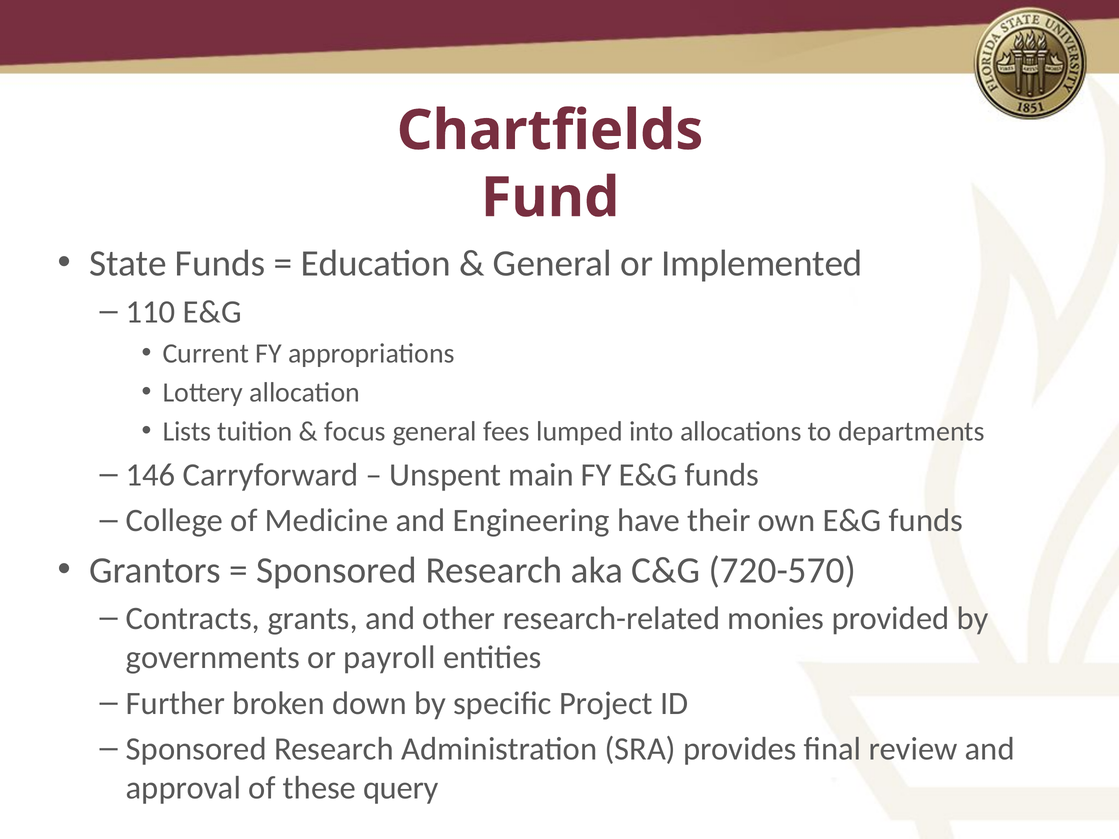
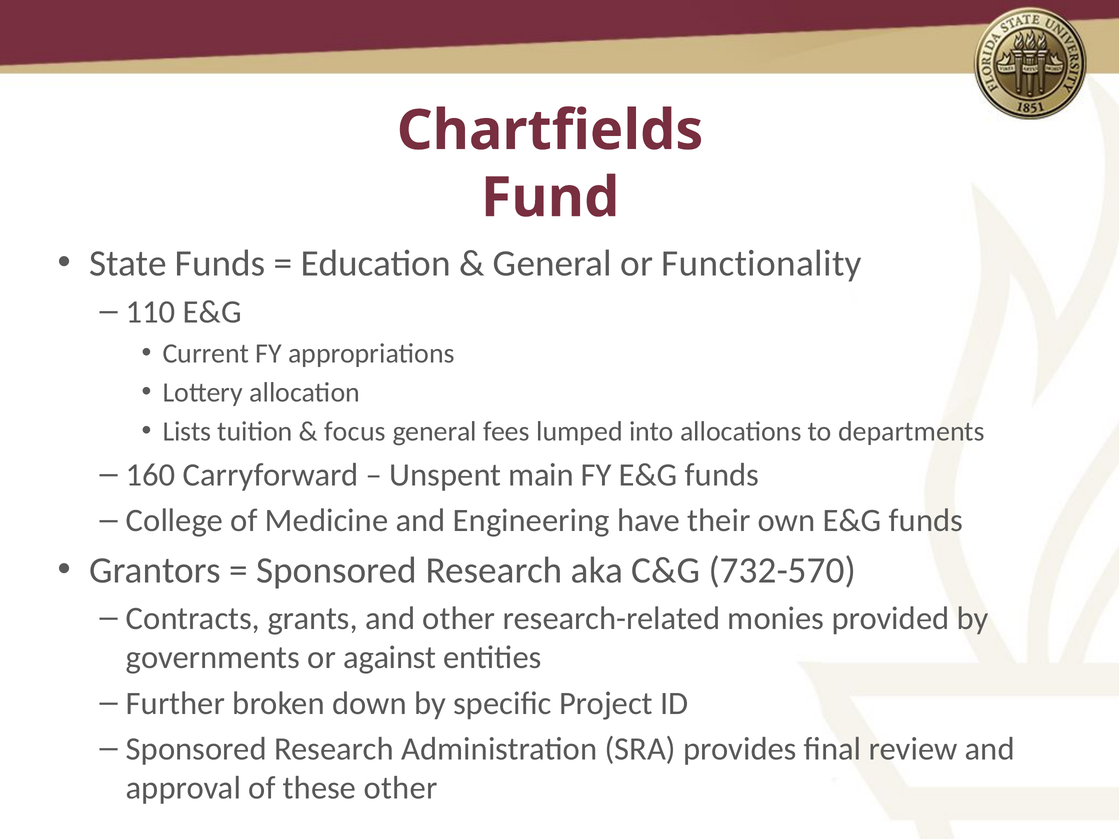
Implemented: Implemented -> Functionality
146: 146 -> 160
720-570: 720-570 -> 732-570
payroll: payroll -> against
these query: query -> other
